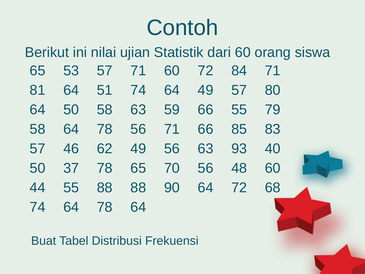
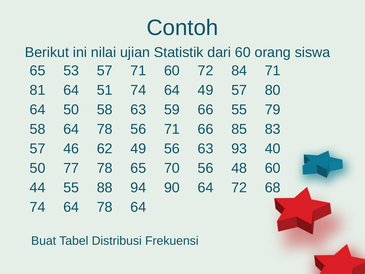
37: 37 -> 77
88 88: 88 -> 94
